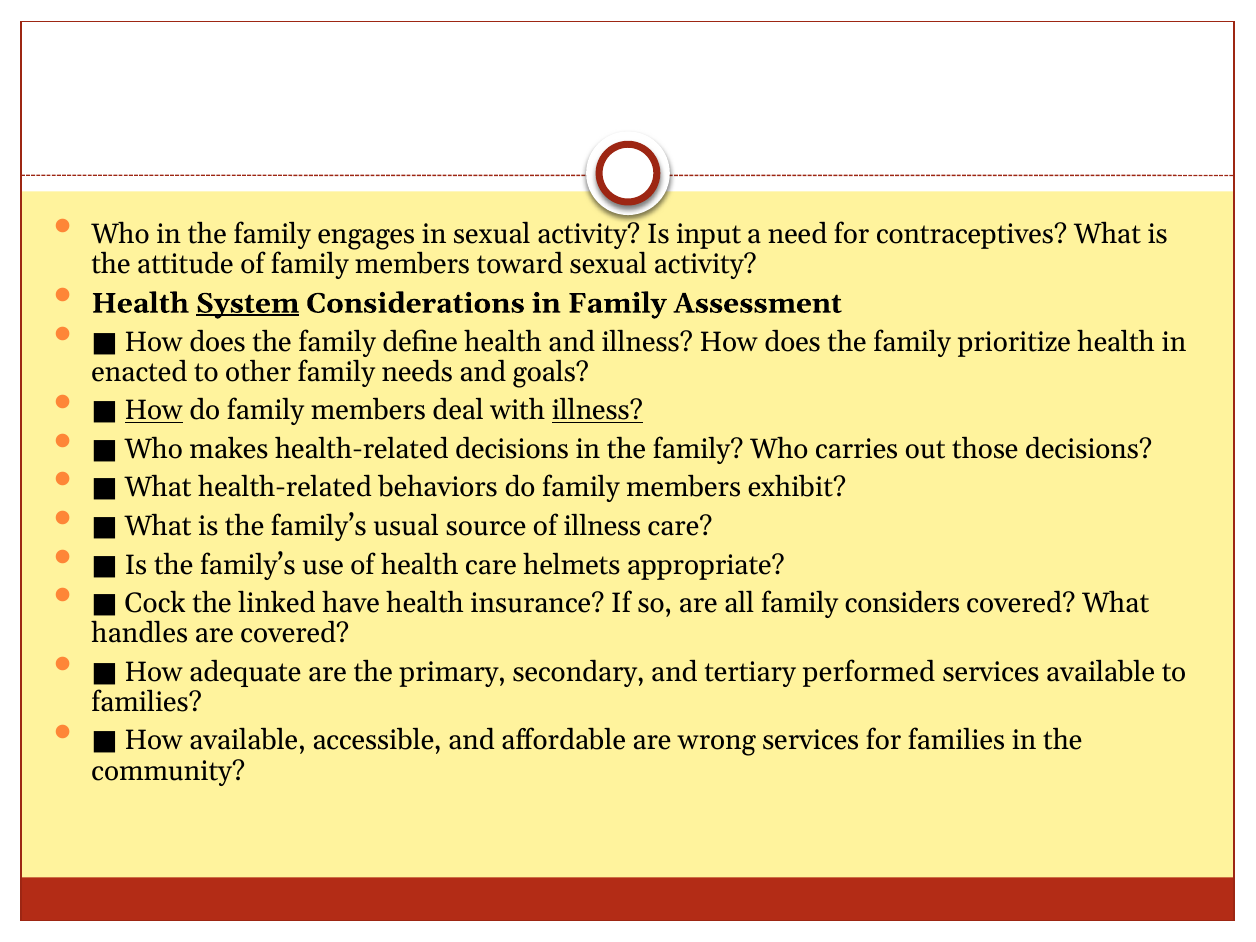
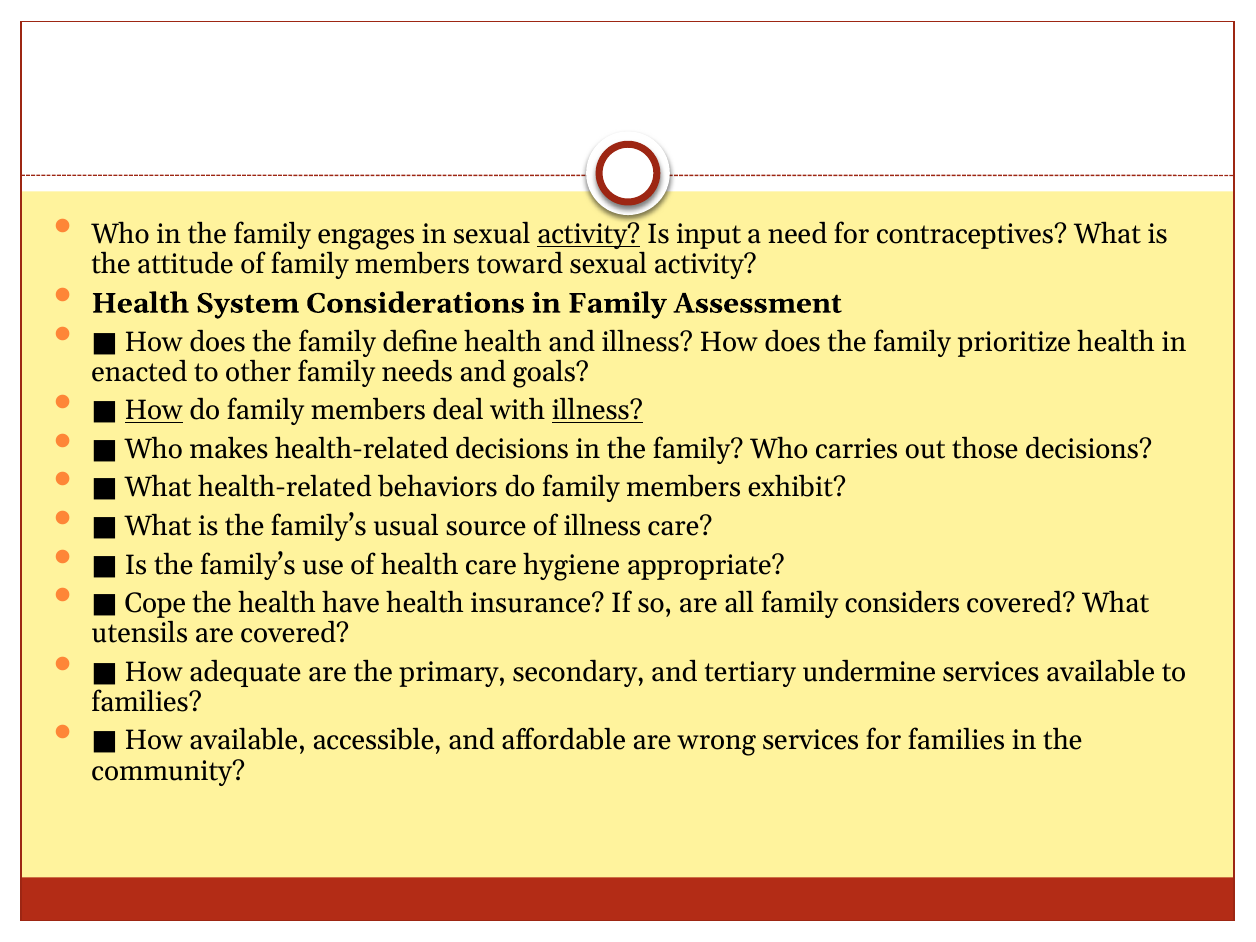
activity at (589, 235) underline: none -> present
System underline: present -> none
helmets: helmets -> hygiene
Cock: Cock -> Cope
the linked: linked -> health
handles: handles -> utensils
performed: performed -> undermine
